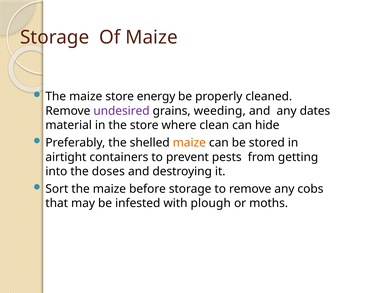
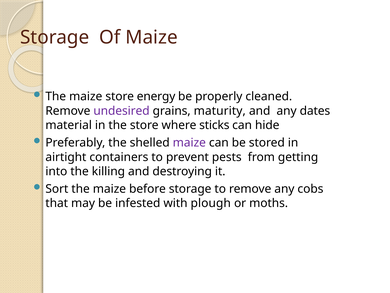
weeding: weeding -> maturity
clean: clean -> sticks
maize at (189, 143) colour: orange -> purple
doses: doses -> killing
